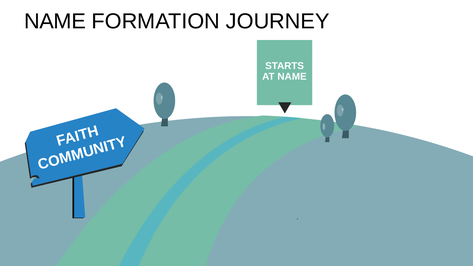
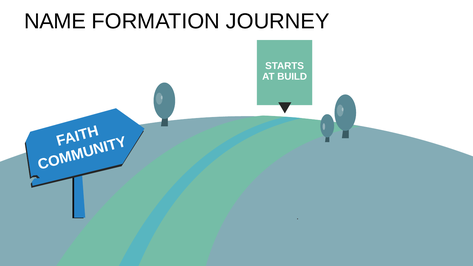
AT NAME: NAME -> BUILD
